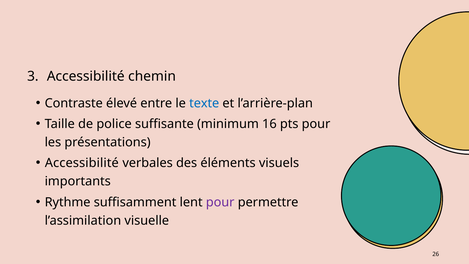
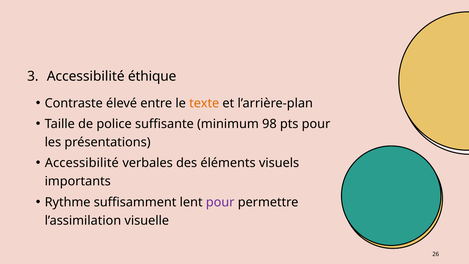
chemin: chemin -> éthique
texte colour: blue -> orange
16: 16 -> 98
